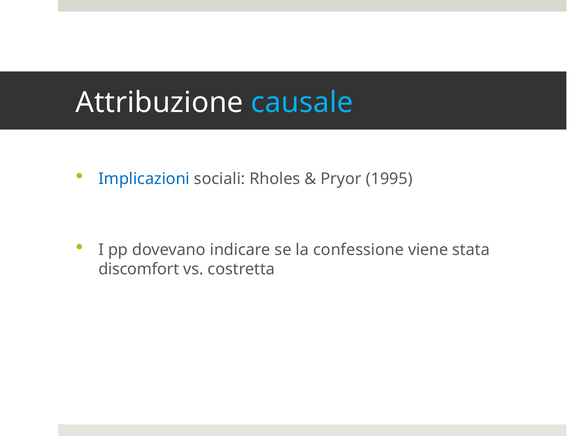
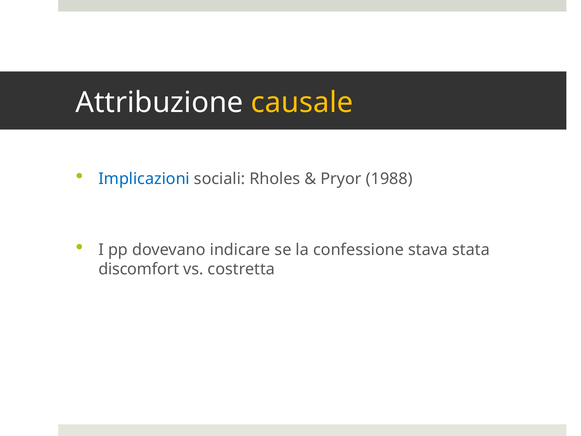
causale colour: light blue -> yellow
1995: 1995 -> 1988
viene: viene -> stava
